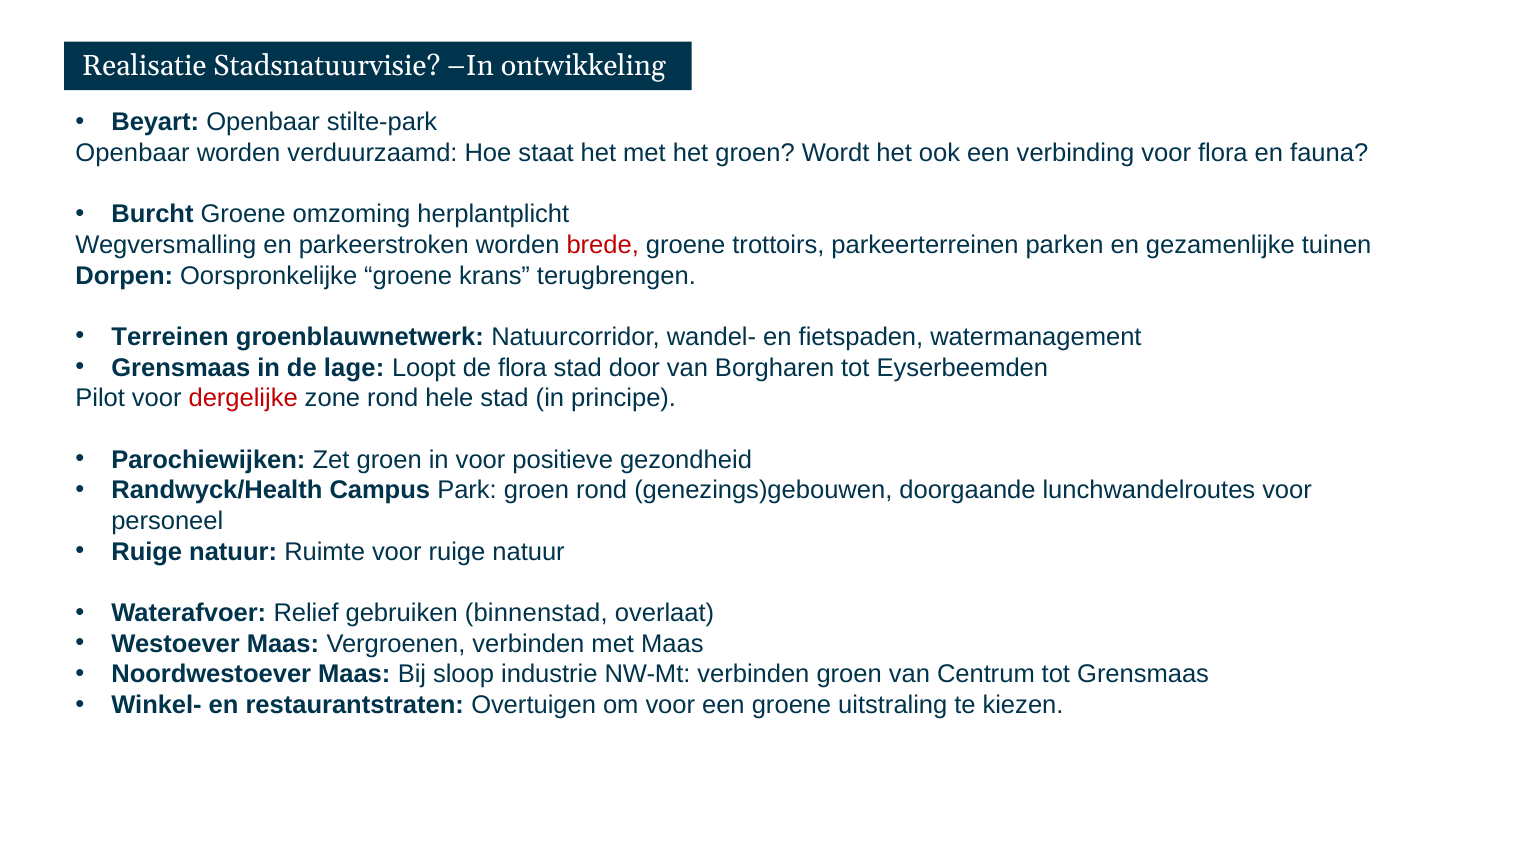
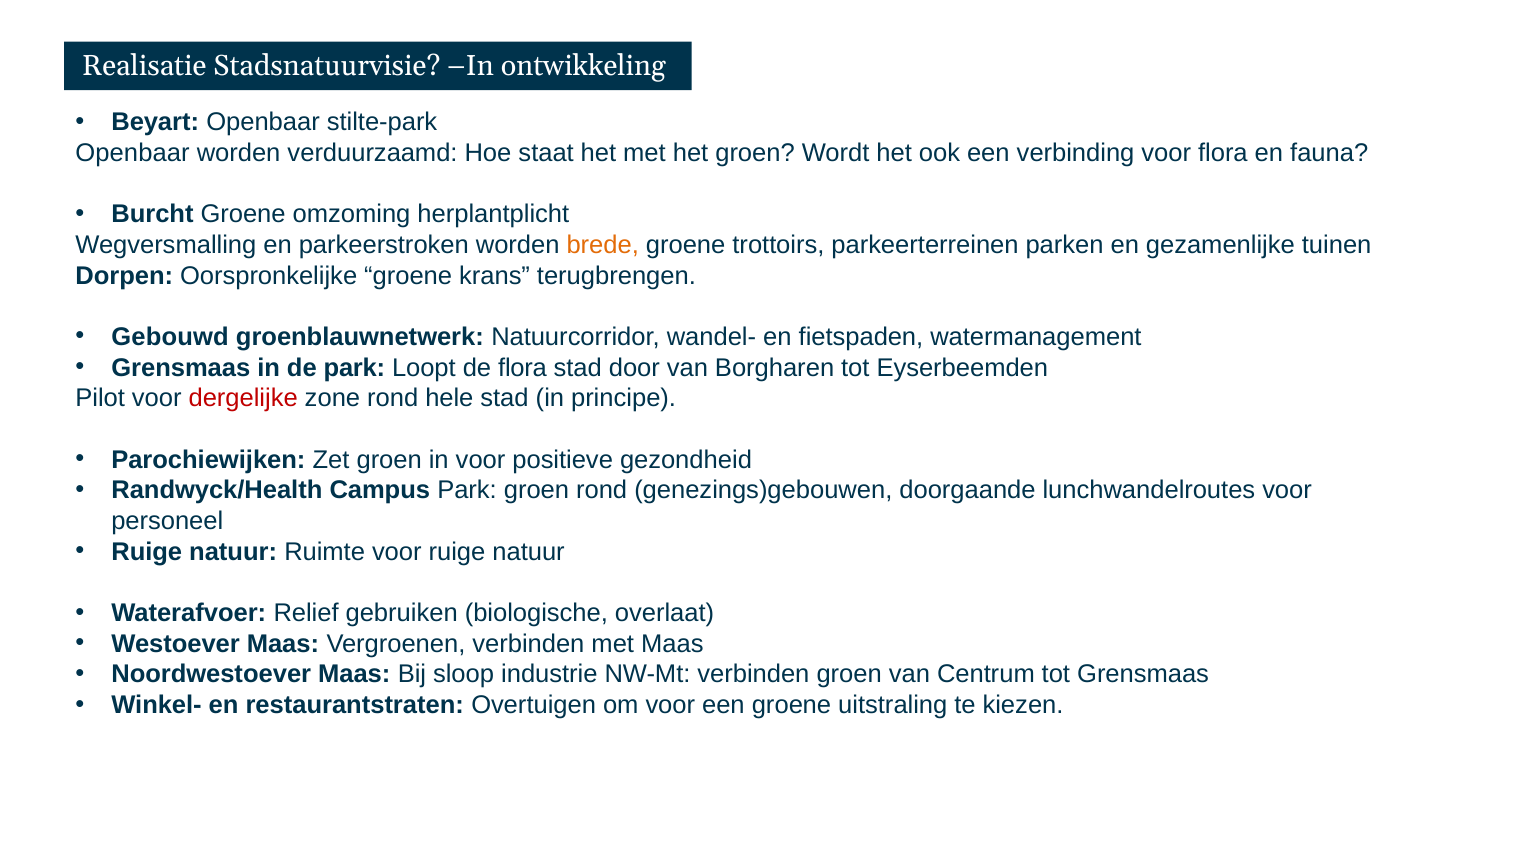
brede colour: red -> orange
Terreinen: Terreinen -> Gebouwd
de lage: lage -> park
binnenstad: binnenstad -> biologische
